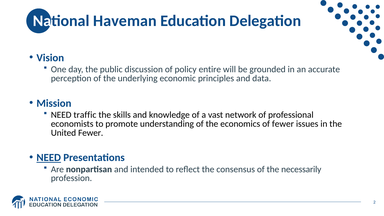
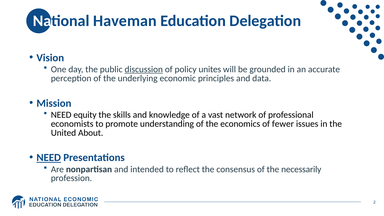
discussion underline: none -> present
entire: entire -> unites
traffic: traffic -> equity
United Fewer: Fewer -> About
